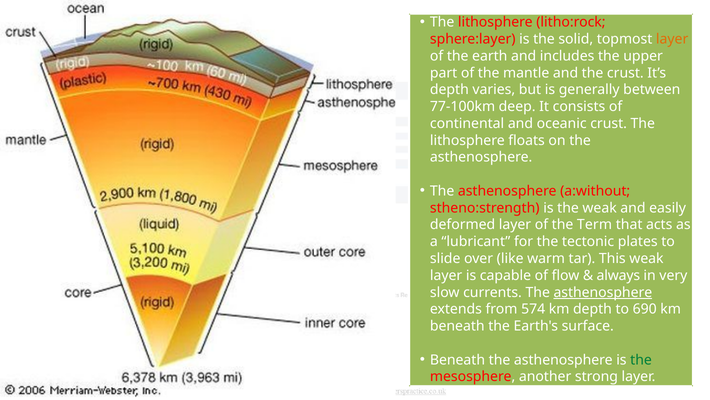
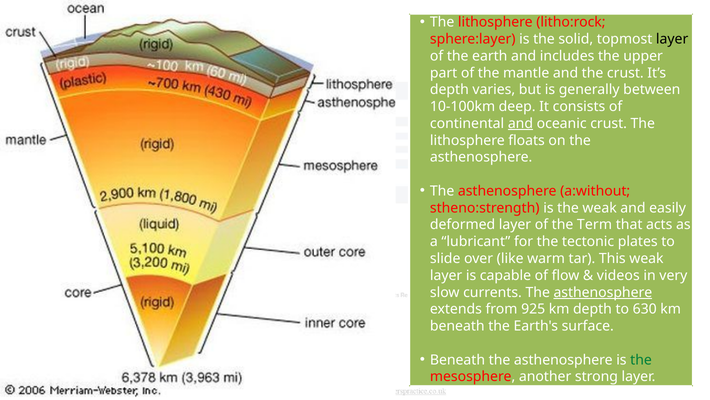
layer at (672, 39) colour: orange -> black
77-100km: 77-100km -> 10-100km
and at (520, 123) underline: none -> present
always: always -> videos
574: 574 -> 925
690: 690 -> 630
